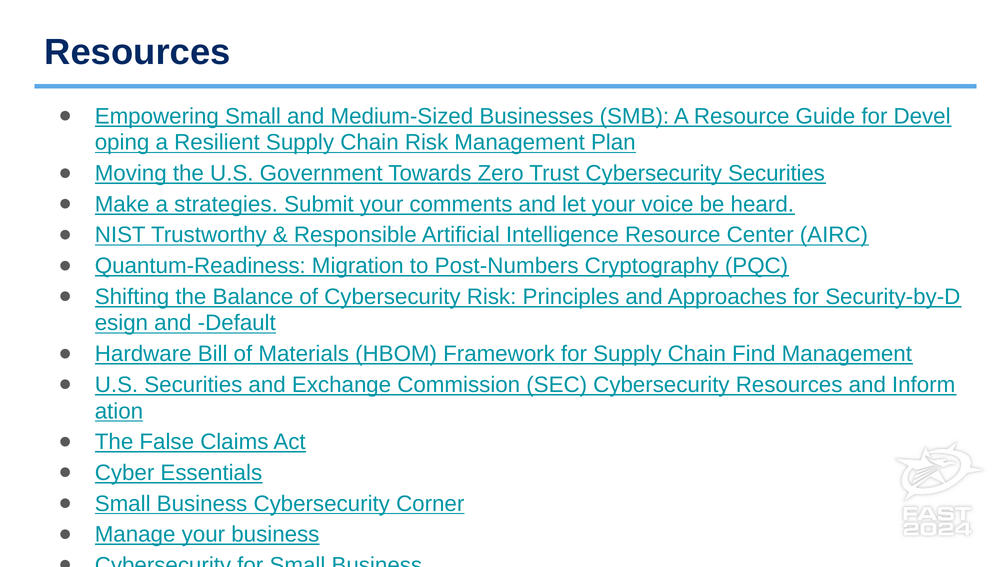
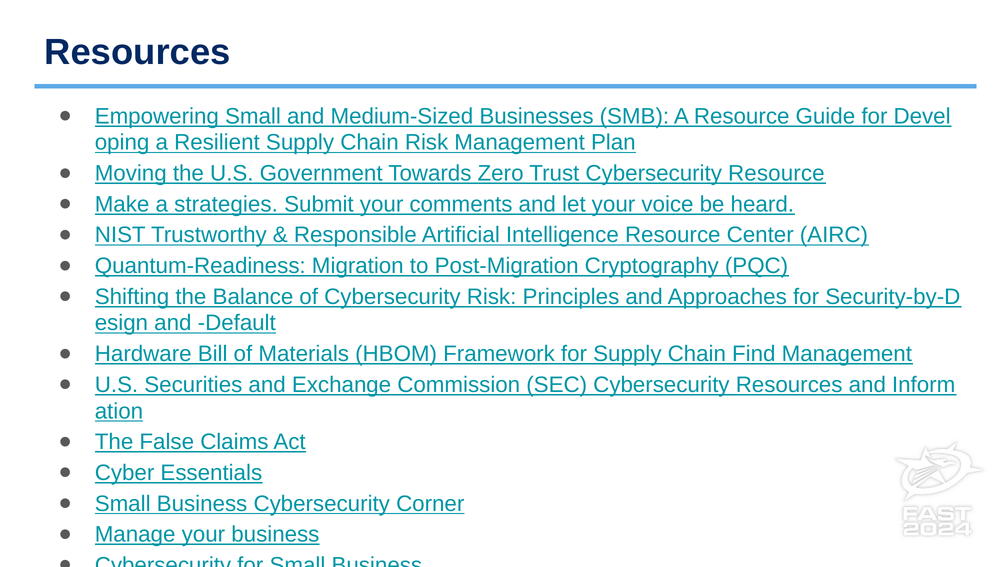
Cybersecurity Securities: Securities -> Resource
Post-Numbers: Post-Numbers -> Post-Migration
